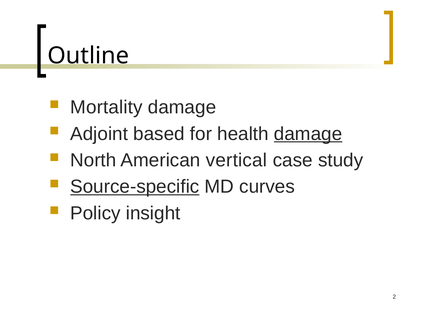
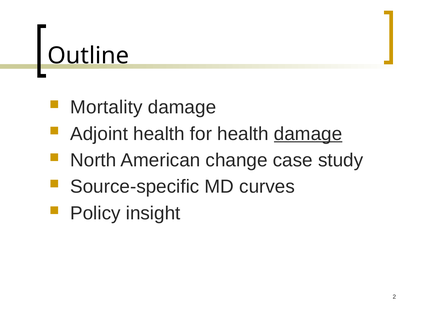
Adjoint based: based -> health
vertical: vertical -> change
Source-specific underline: present -> none
